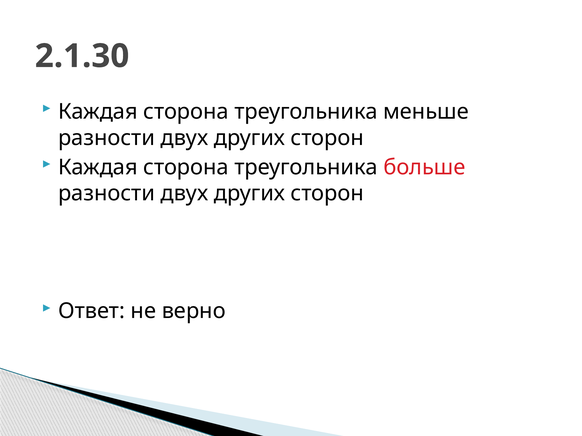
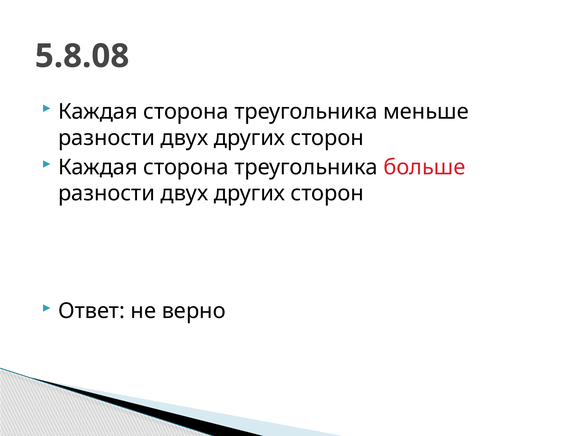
2.1.30: 2.1.30 -> 5.8.08
